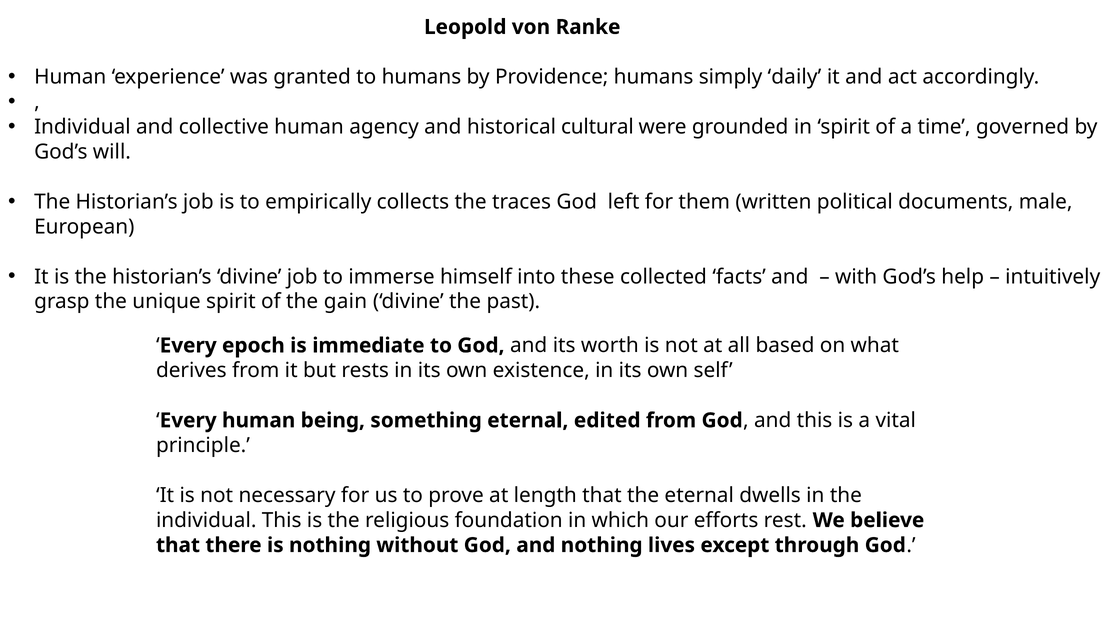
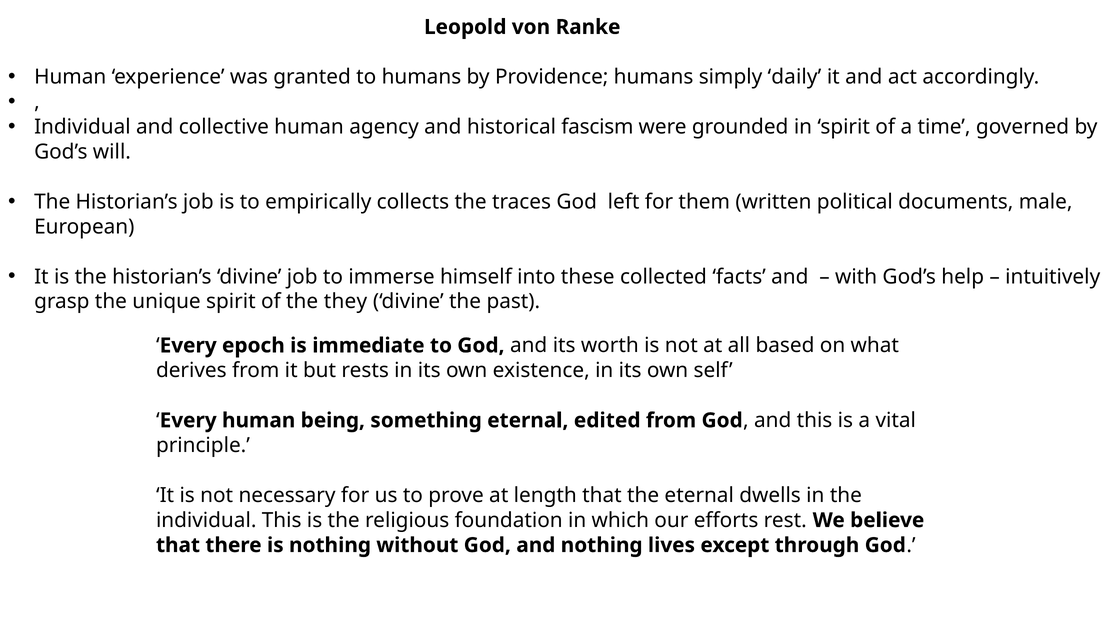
cultural: cultural -> fascism
gain: gain -> they
